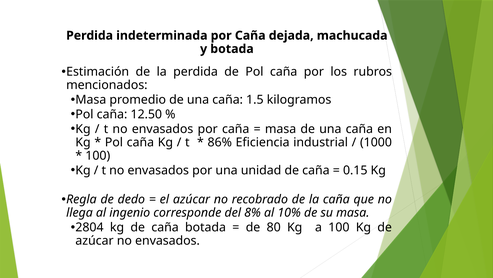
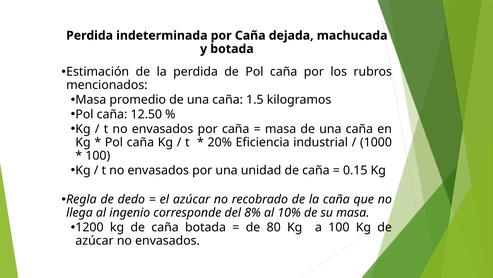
86%: 86% -> 20%
2804: 2804 -> 1200
